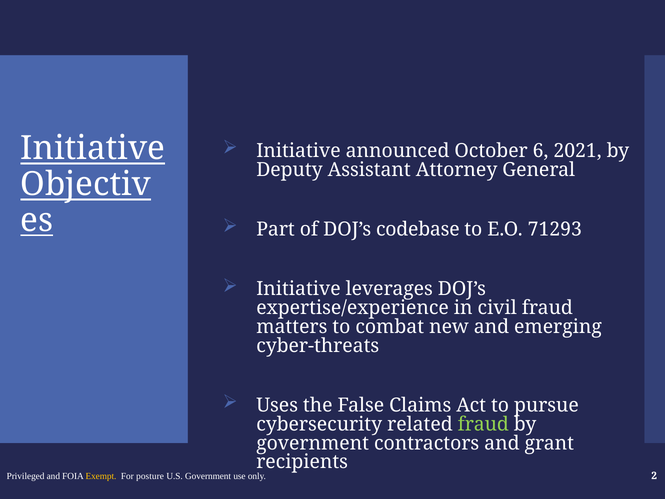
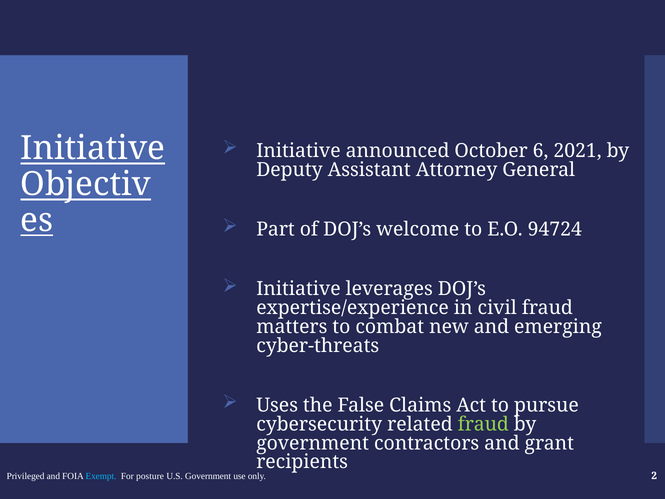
codebase: codebase -> welcome
71293: 71293 -> 94724
Exempt colour: yellow -> light blue
